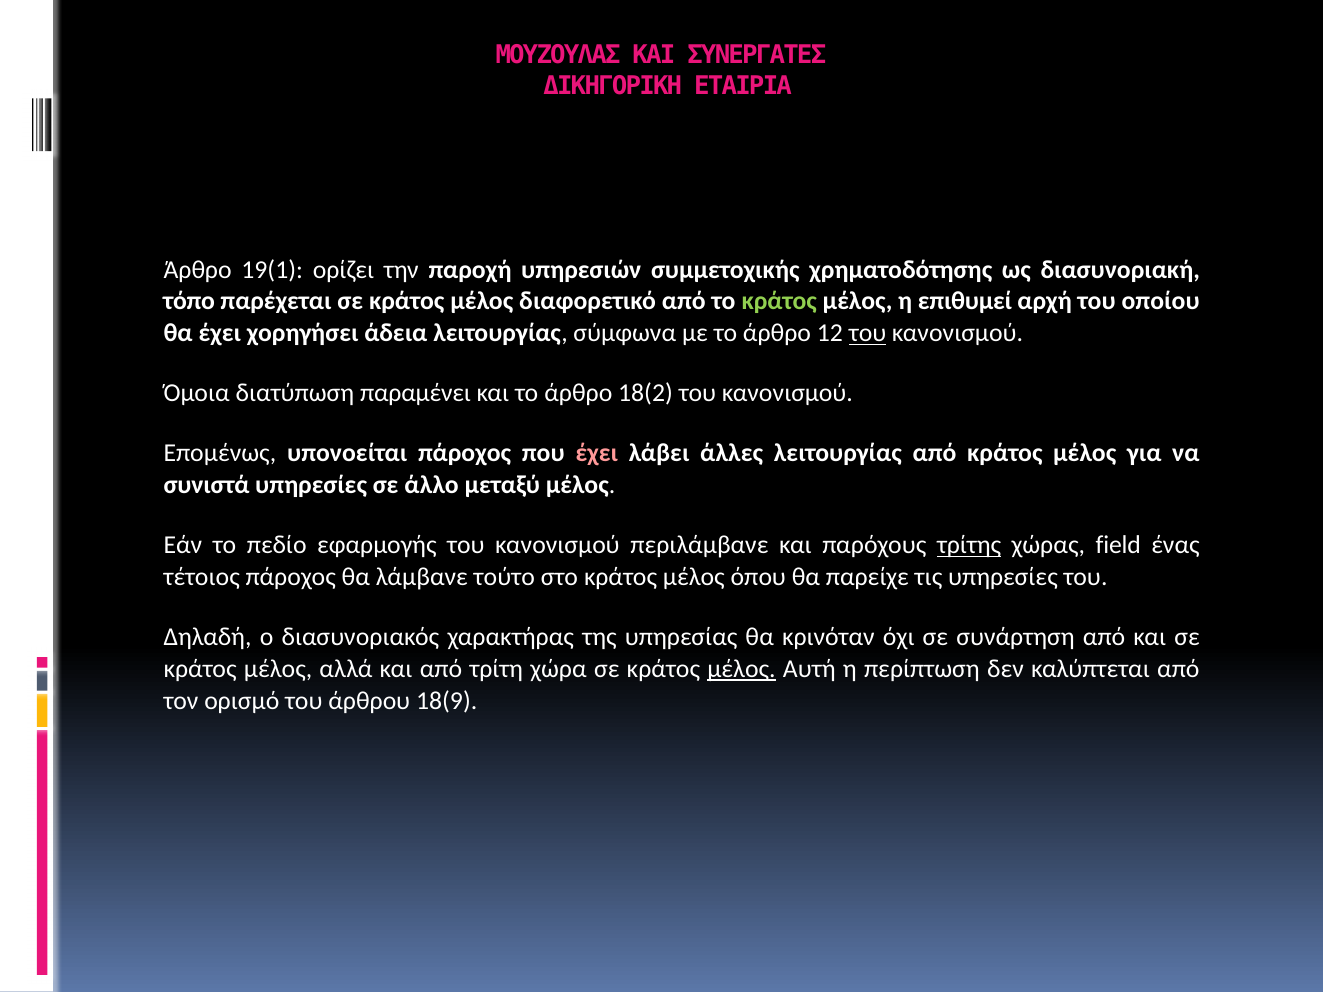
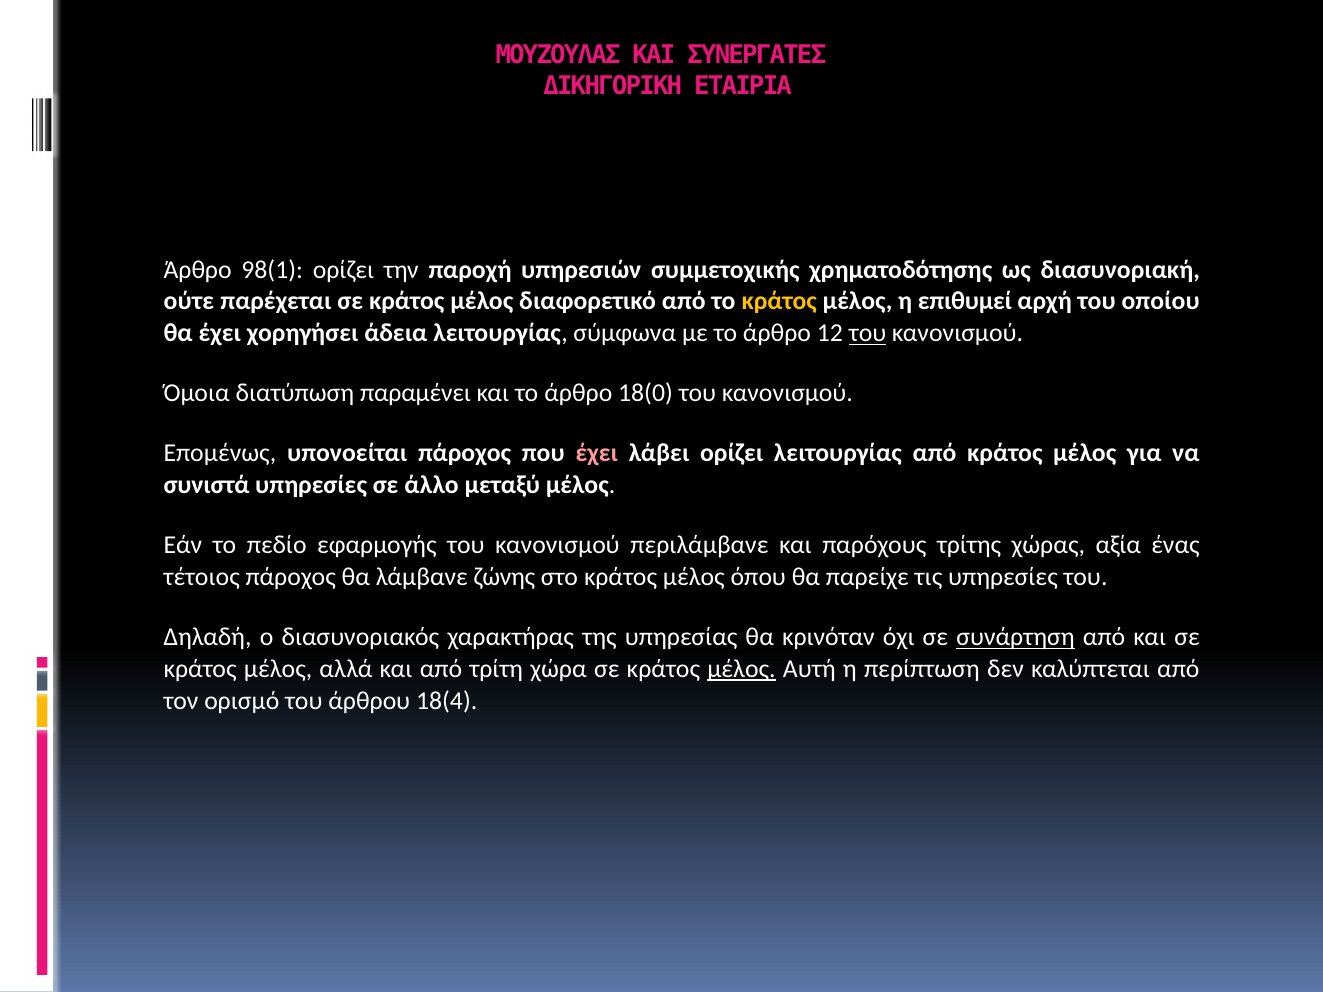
19(1: 19(1 -> 98(1
τόπο: τόπο -> ούτε
κράτος at (779, 302) colour: light green -> yellow
18(2: 18(2 -> 18(0
λάβει άλλες: άλλες -> ορίζει
τρίτης underline: present -> none
field: field -> αξία
τούτο: τούτο -> ζώνης
συνάρτηση underline: none -> present
18(9: 18(9 -> 18(4
